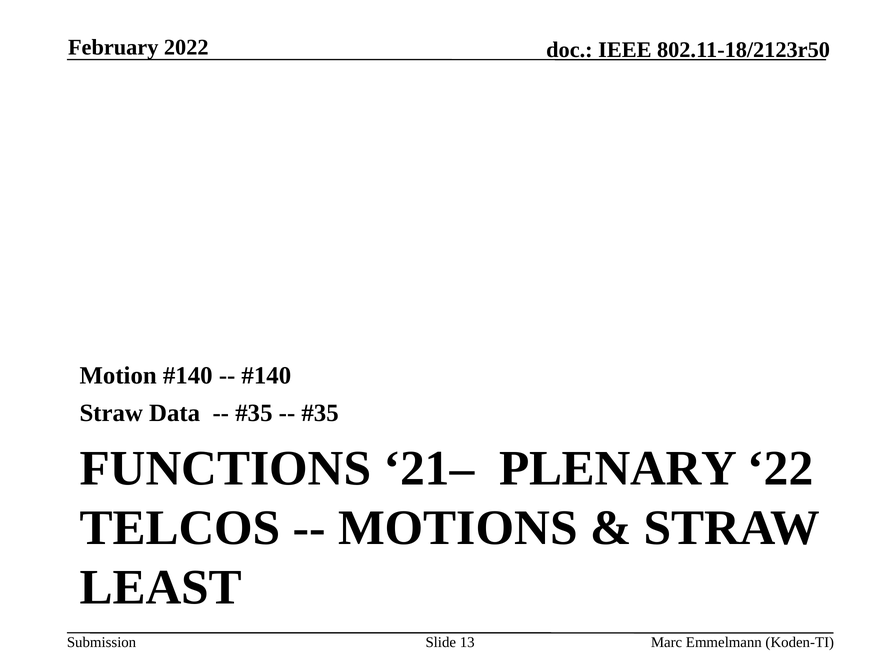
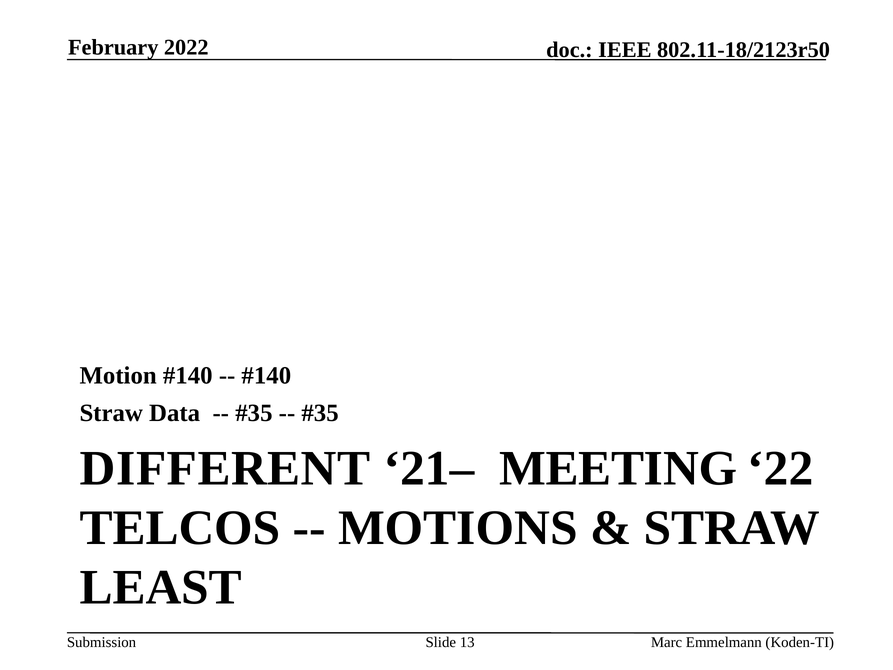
FUNCTIONS: FUNCTIONS -> DIFFERENT
PLENARY: PLENARY -> MEETING
